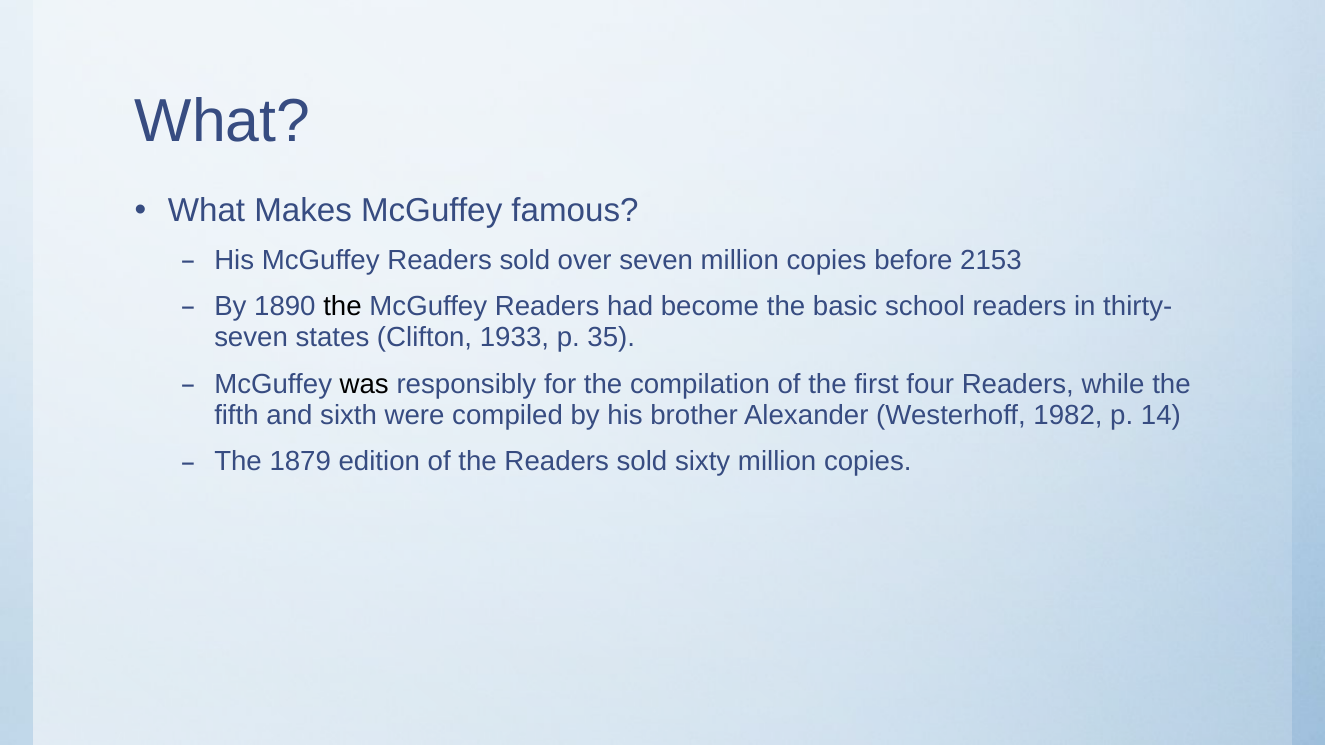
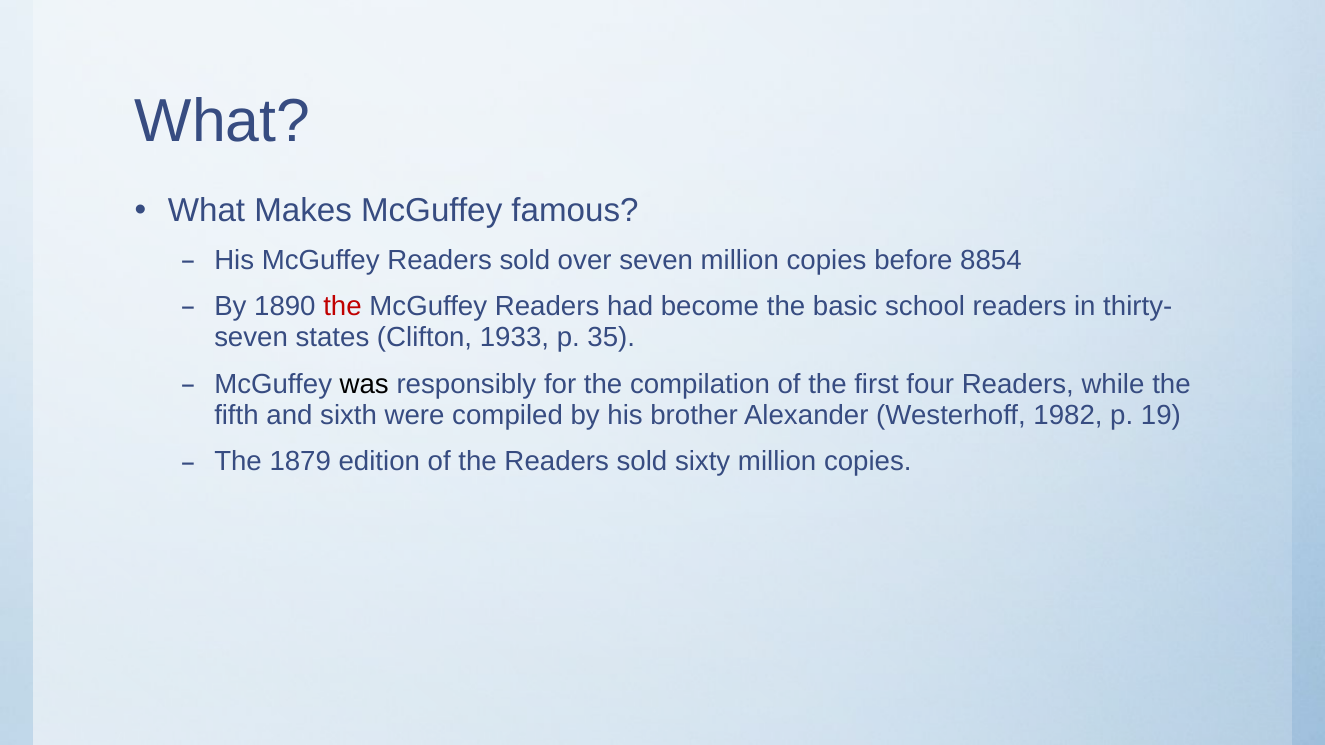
2153: 2153 -> 8854
the at (342, 306) colour: black -> red
14: 14 -> 19
